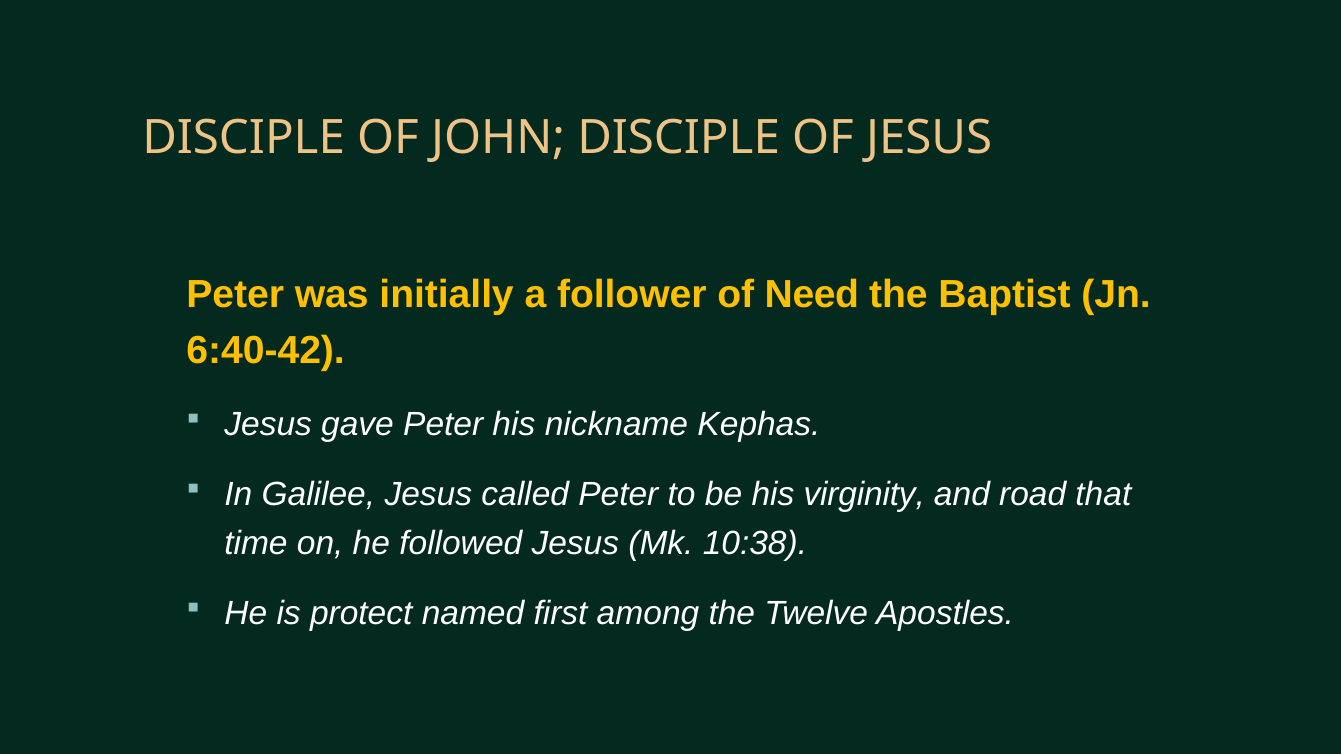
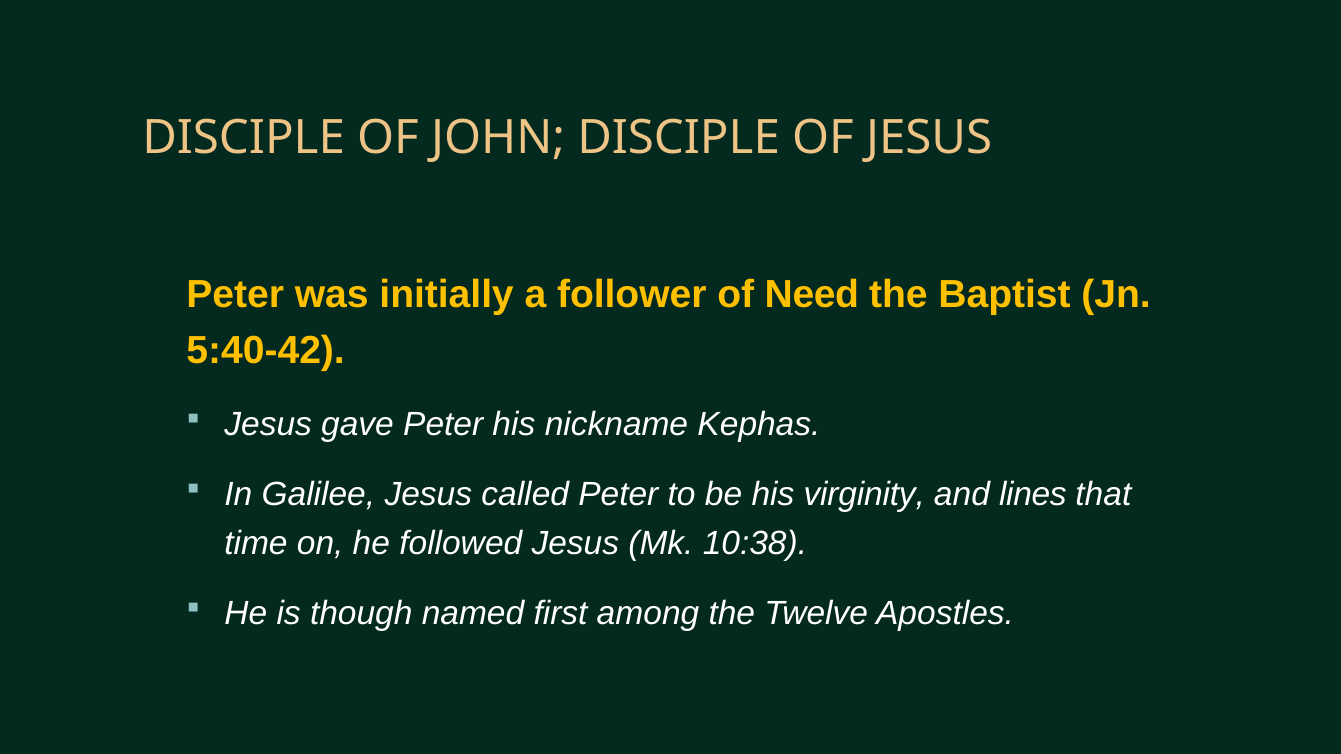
6:40-42: 6:40-42 -> 5:40-42
road: road -> lines
protect: protect -> though
